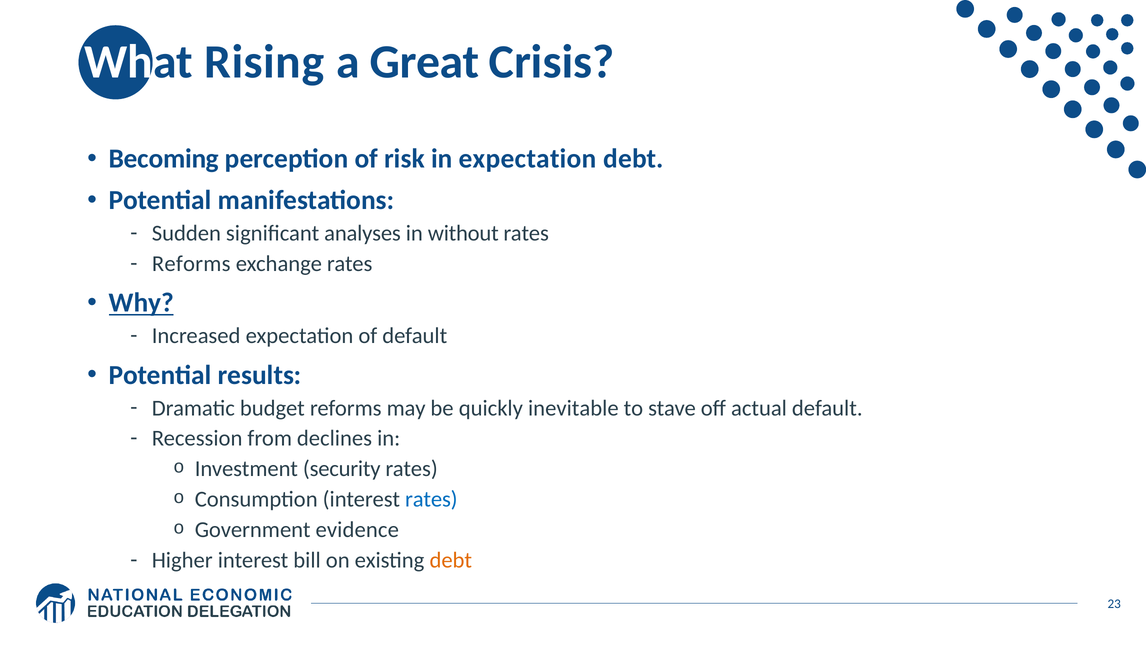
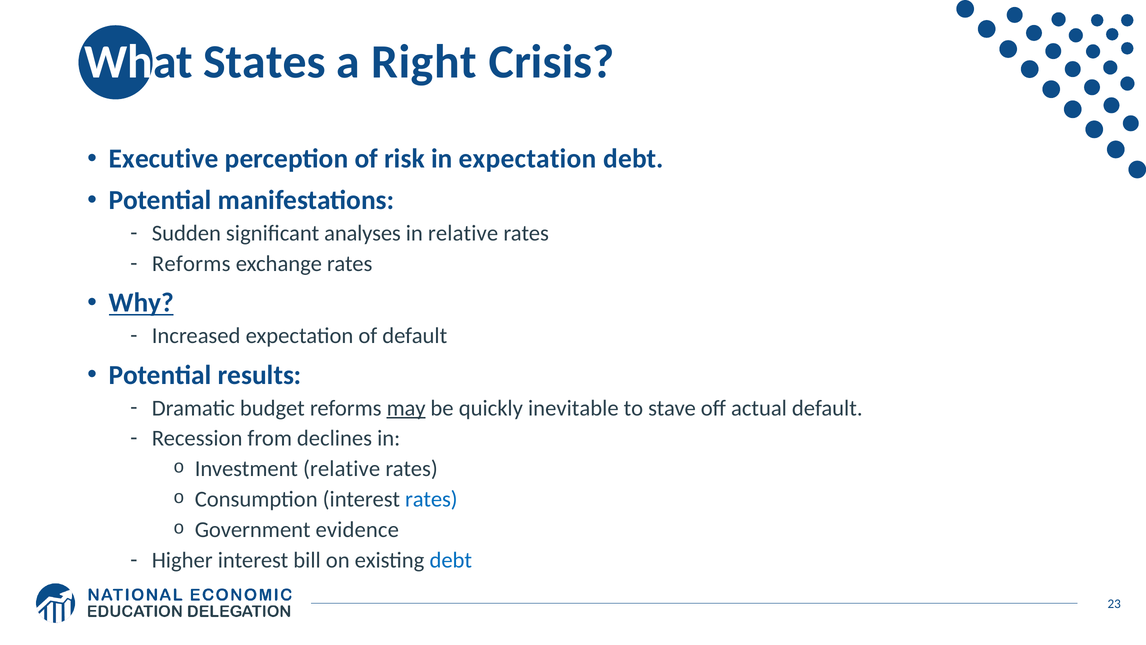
Rising: Rising -> States
Great: Great -> Right
Becoming: Becoming -> Executive
in without: without -> relative
may underline: none -> present
Investment security: security -> relative
debt at (451, 560) colour: orange -> blue
